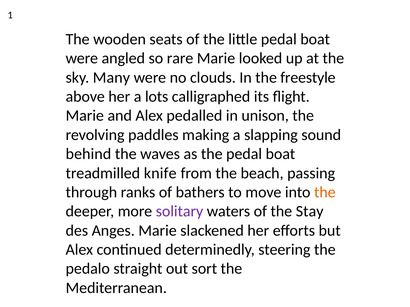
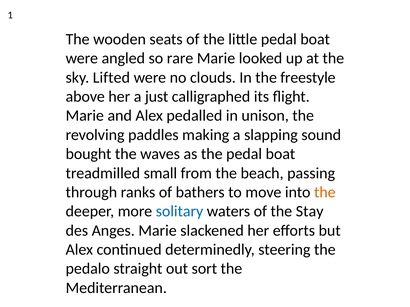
Many: Many -> Lifted
lots: lots -> just
behind: behind -> bought
knife: knife -> small
solitary colour: purple -> blue
